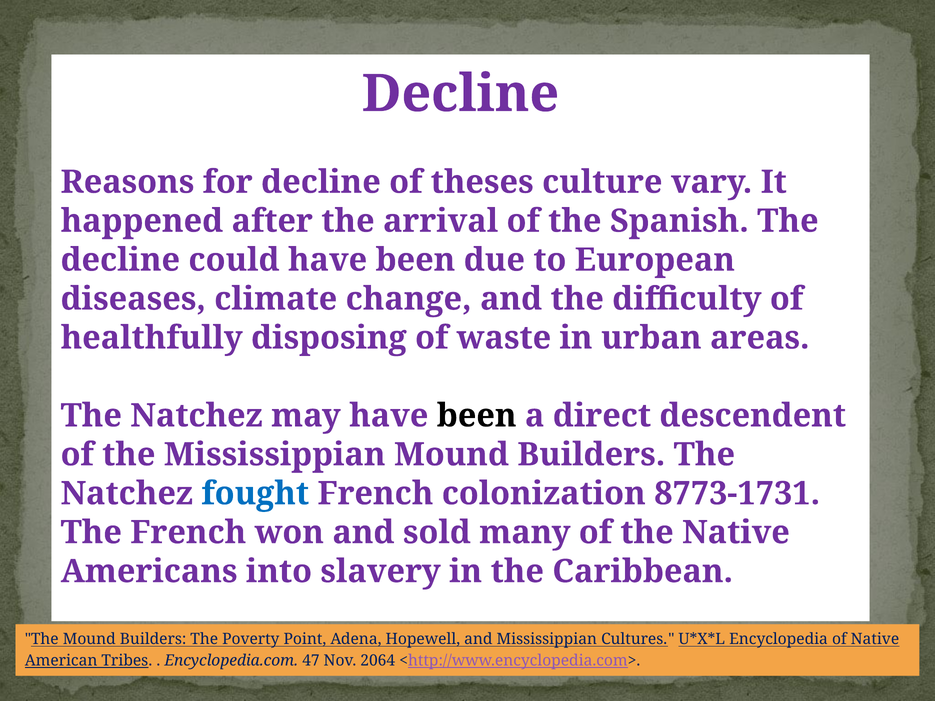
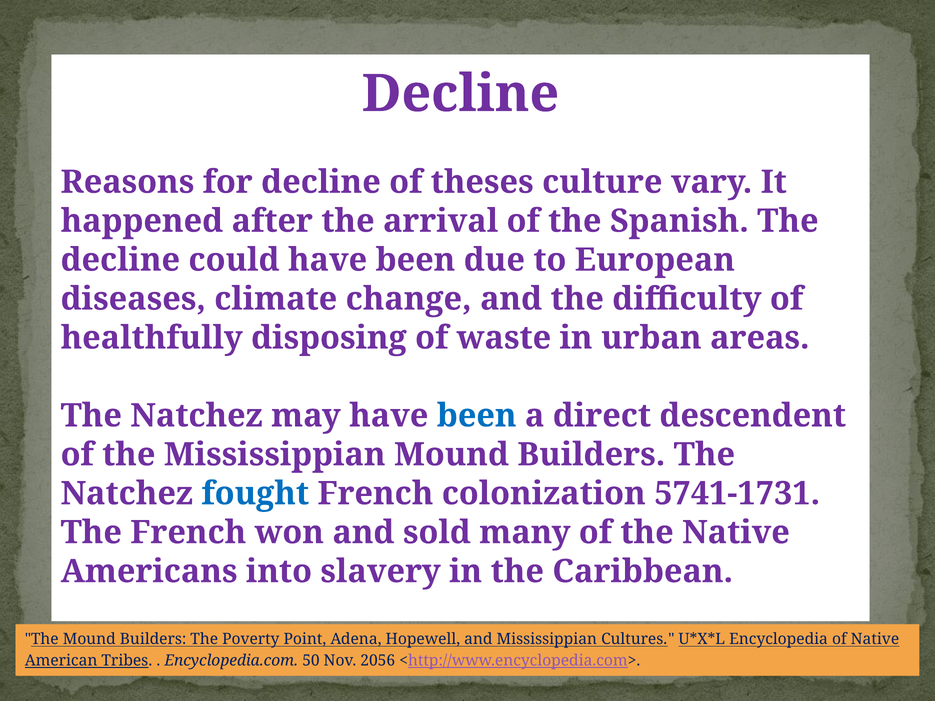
been at (477, 416) colour: black -> blue
8773-1731: 8773-1731 -> 5741-1731
47: 47 -> 50
2064: 2064 -> 2056
